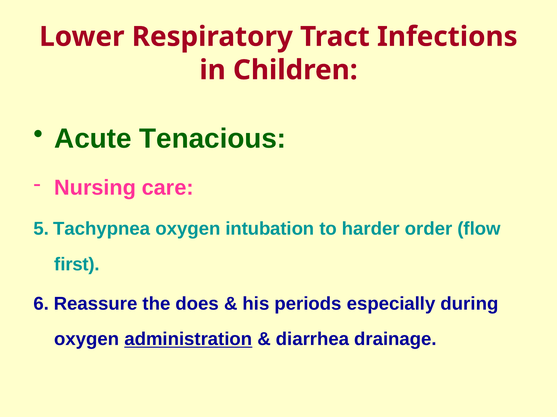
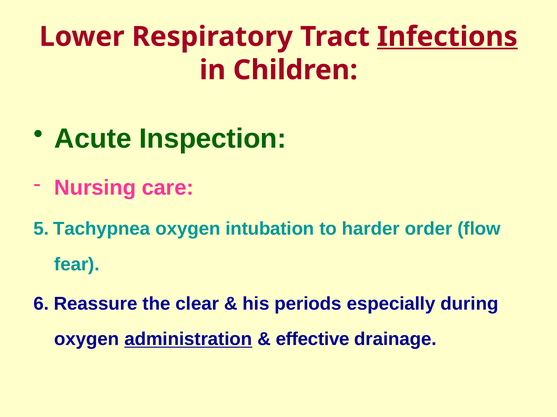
Infections underline: none -> present
Tenacious: Tenacious -> Inspection
first: first -> fear
does: does -> clear
diarrhea: diarrhea -> effective
